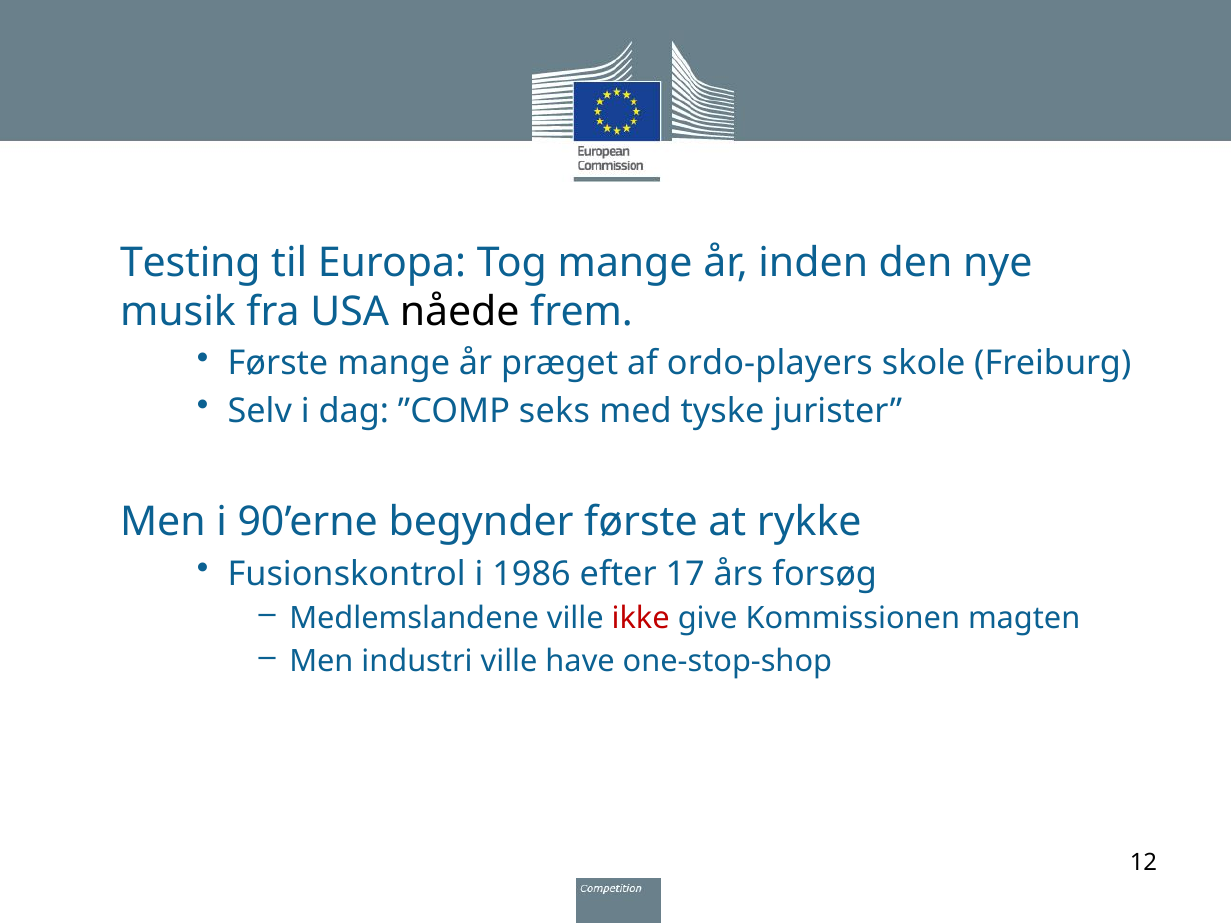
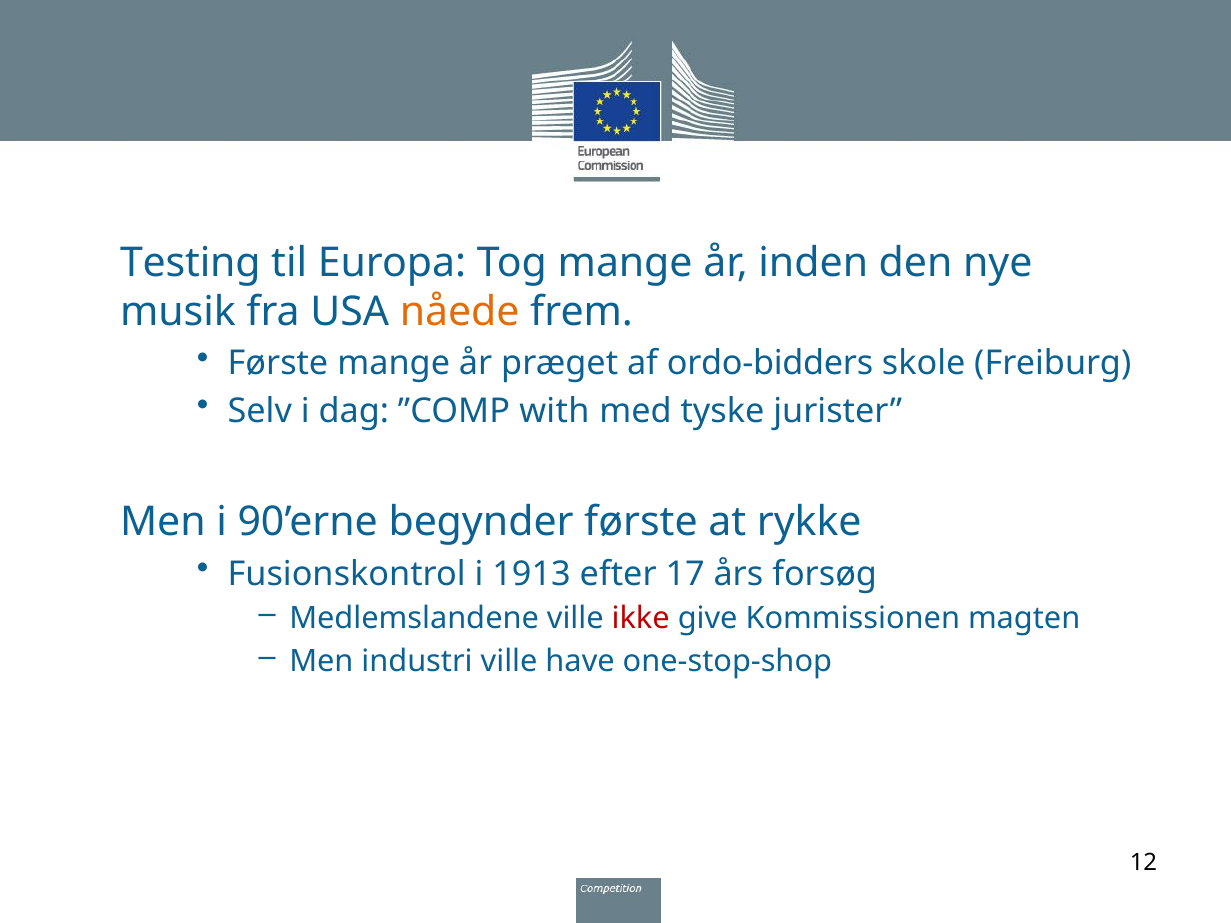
nåede colour: black -> orange
ordo-players: ordo-players -> ordo-bidders
seks: seks -> with
1986: 1986 -> 1913
